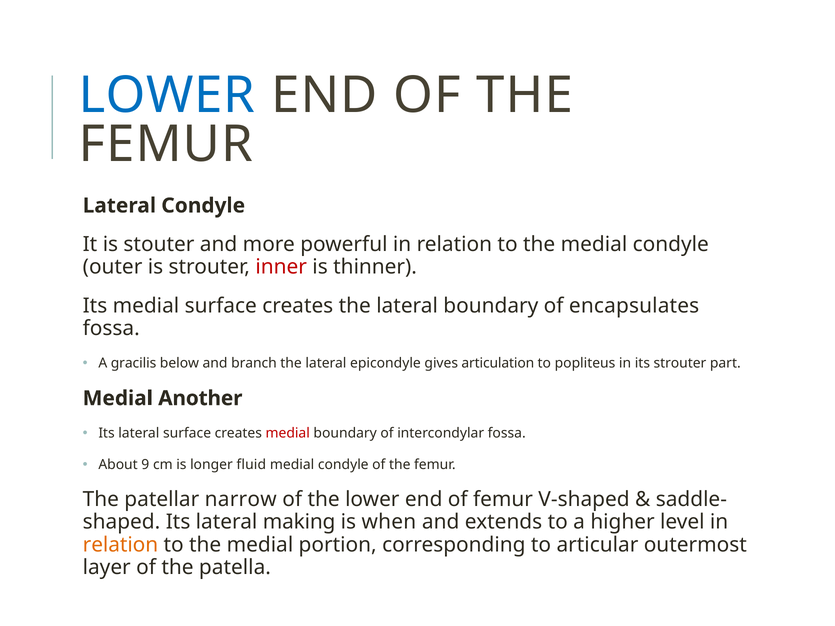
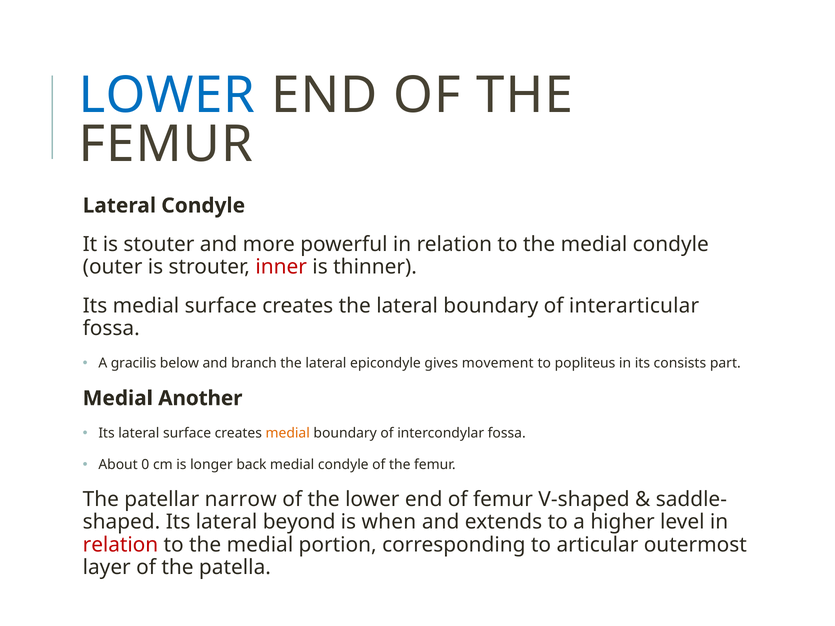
encapsulates: encapsulates -> interarticular
articulation: articulation -> movement
its strouter: strouter -> consists
medial at (288, 434) colour: red -> orange
9: 9 -> 0
fluid: fluid -> back
making: making -> beyond
relation at (120, 545) colour: orange -> red
